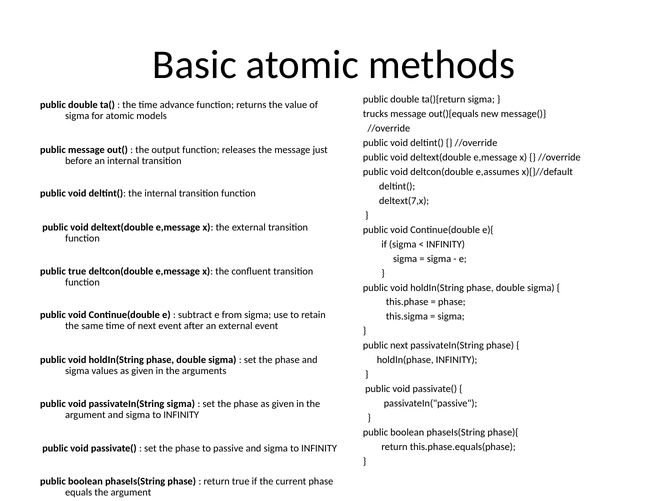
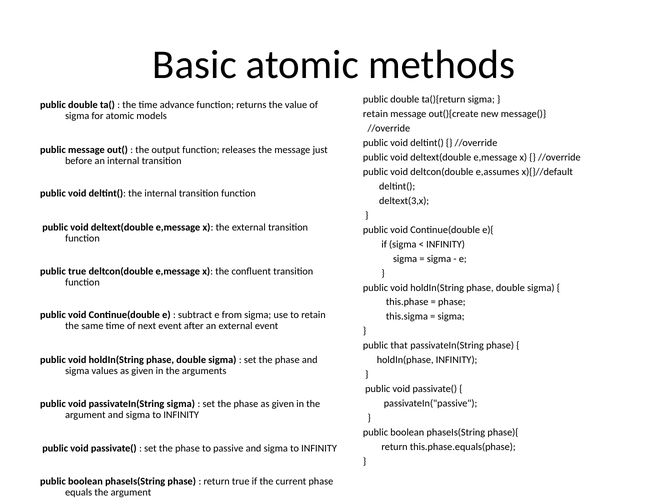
trucks at (376, 114): trucks -> retain
out(){equals: out(){equals -> out(){create
deltext(7,x: deltext(7,x -> deltext(3,x
public next: next -> that
